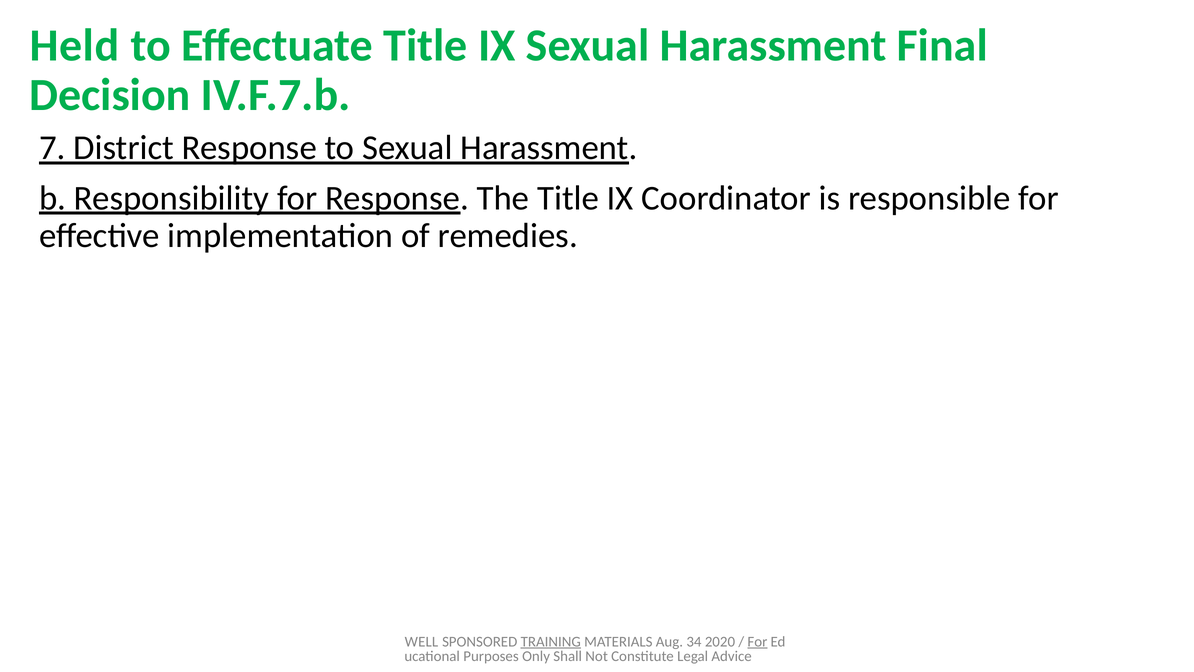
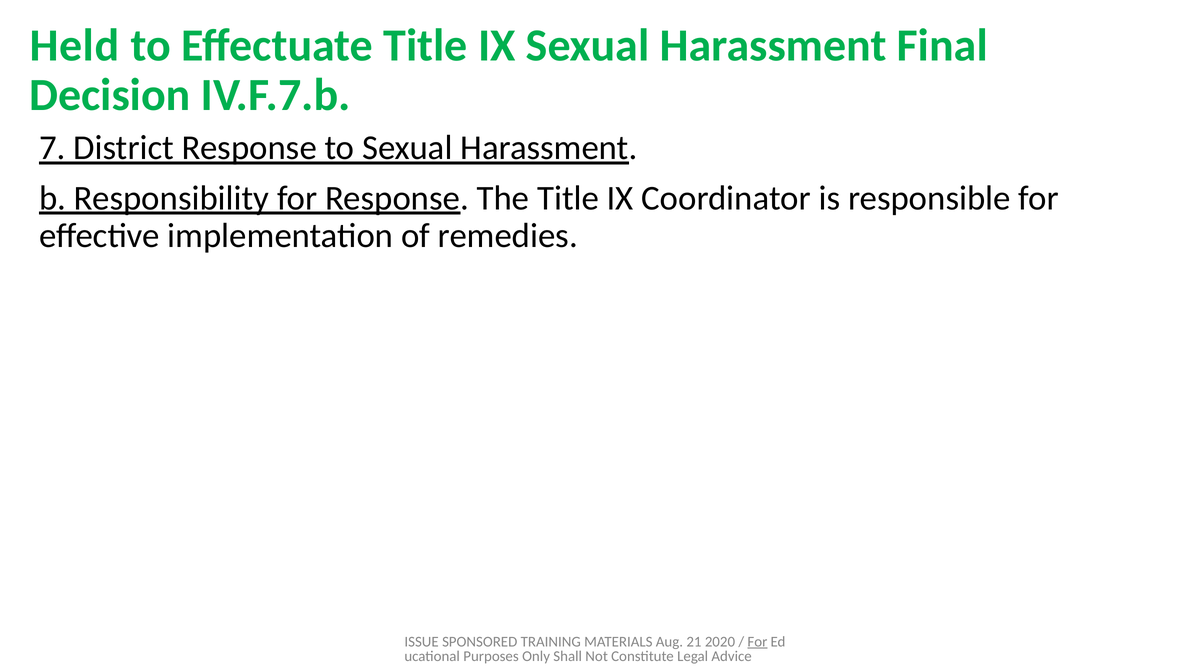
WELL: WELL -> ISSUE
TRAINING underline: present -> none
34: 34 -> 21
